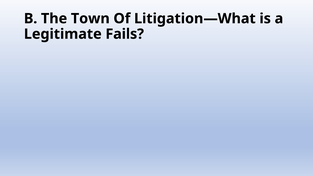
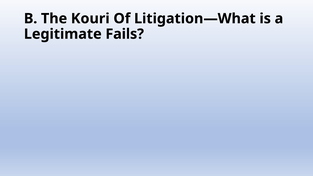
Town: Town -> Kouri
